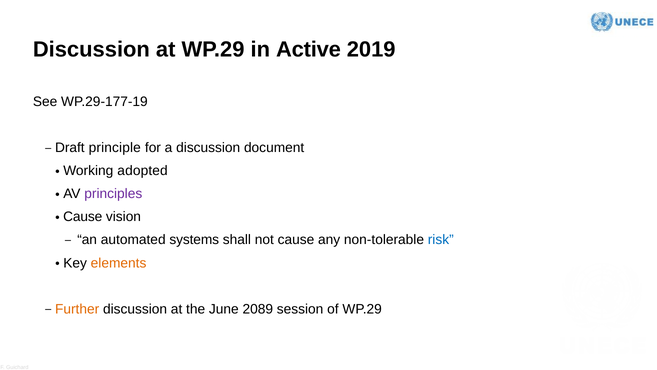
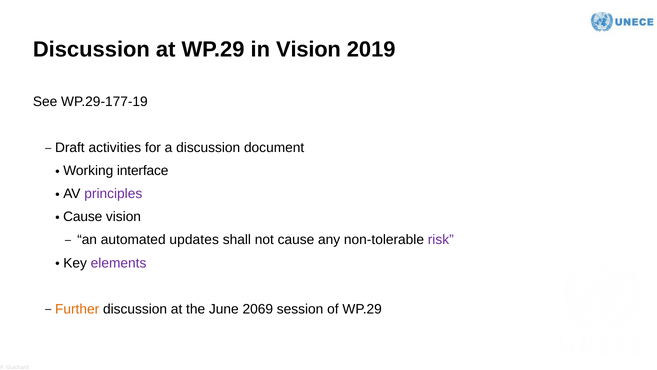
in Active: Active -> Vision
principle: principle -> activities
adopted: adopted -> interface
systems: systems -> updates
risk colour: blue -> purple
elements colour: orange -> purple
2089: 2089 -> 2069
